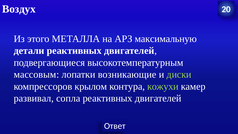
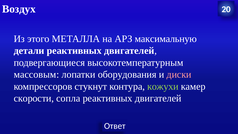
возникающие: возникающие -> оборудования
диски colour: light green -> pink
крылом: крылом -> стукнут
развивал: развивал -> скорости
